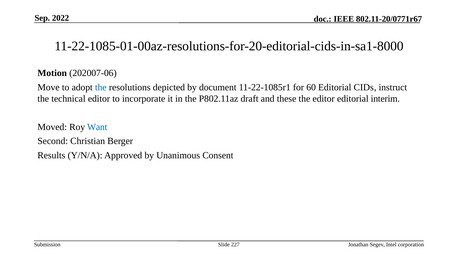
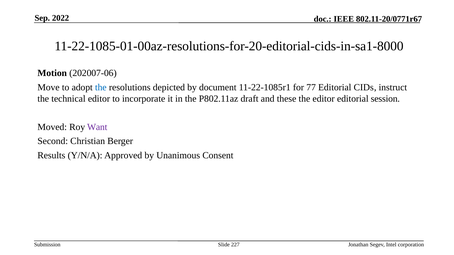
60: 60 -> 77
interim: interim -> session
Want colour: blue -> purple
